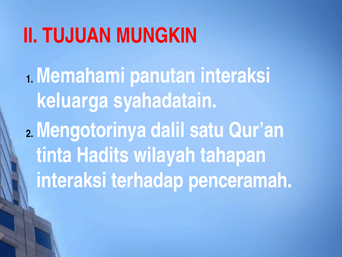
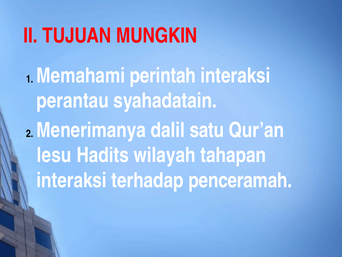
panutan: panutan -> perintah
keluarga: keluarga -> perantau
Mengotorinya: Mengotorinya -> Menerimanya
tinta: tinta -> lesu
